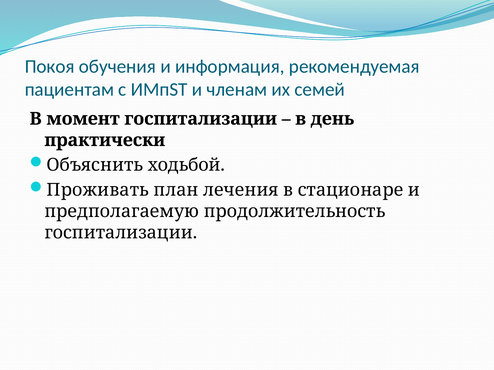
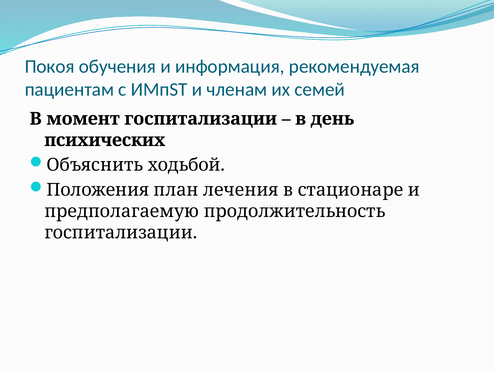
практически: практически -> психических
Проживать: Проживать -> Положения
